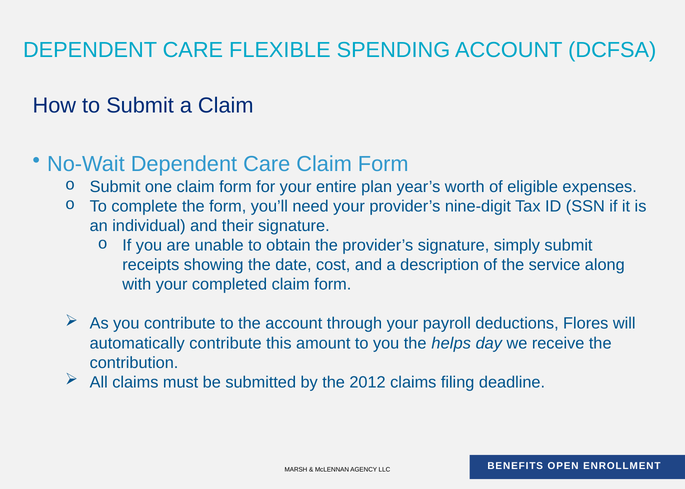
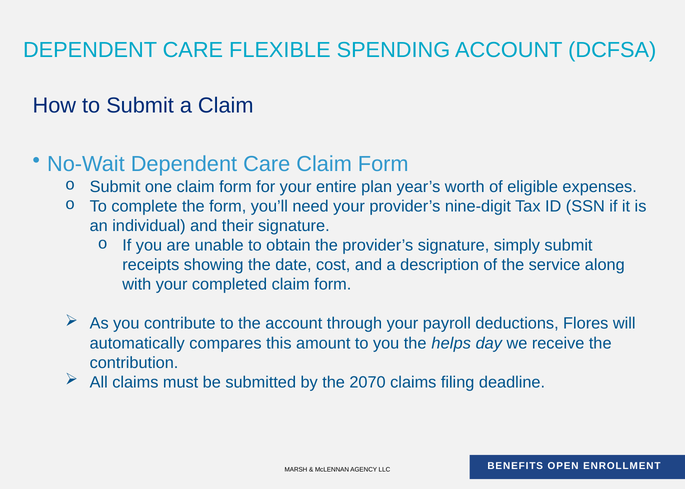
automatically contribute: contribute -> compares
2012: 2012 -> 2070
